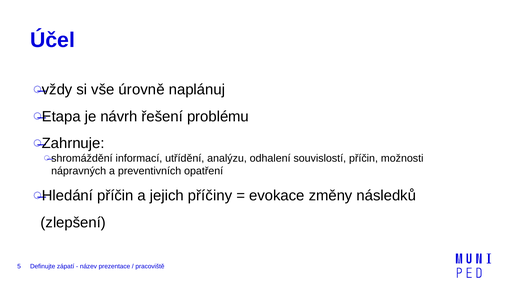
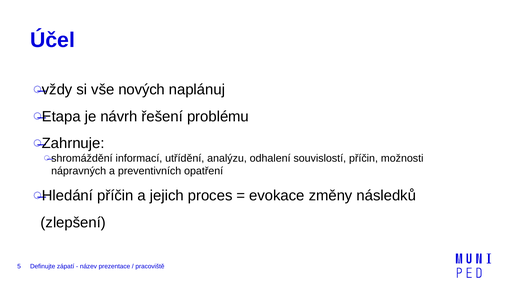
úrovně: úrovně -> nových
příčiny: příčiny -> proces
